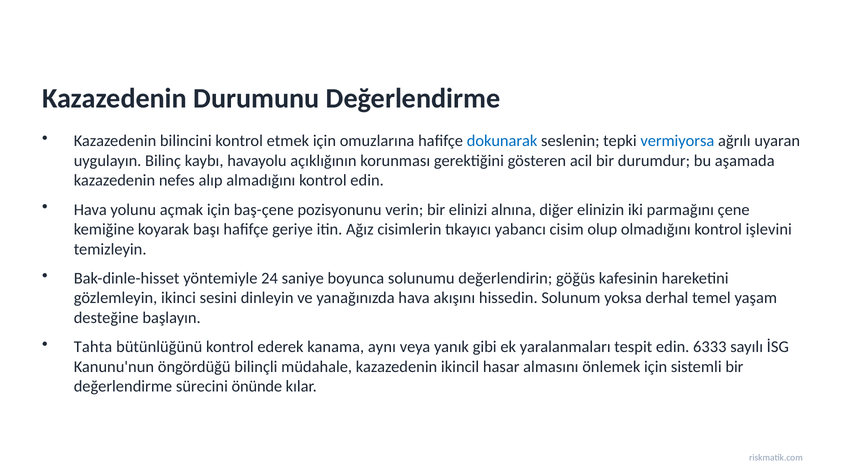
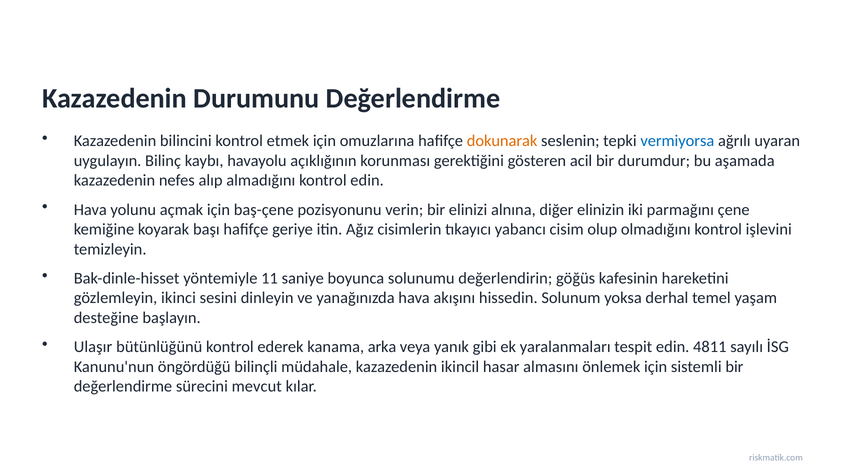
dokunarak colour: blue -> orange
24: 24 -> 11
Tahta: Tahta -> Ulaşır
aynı: aynı -> arka
6333: 6333 -> 4811
önünde: önünde -> mevcut
